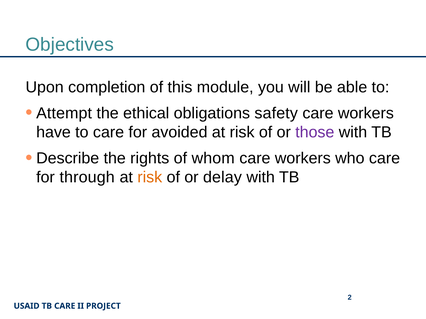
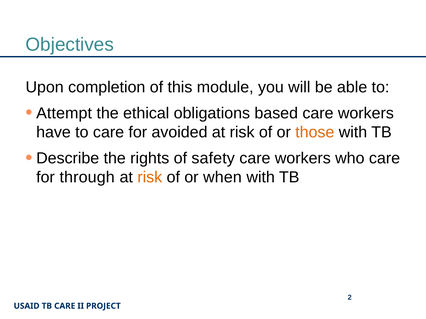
safety: safety -> based
those colour: purple -> orange
whom: whom -> safety
delay: delay -> when
